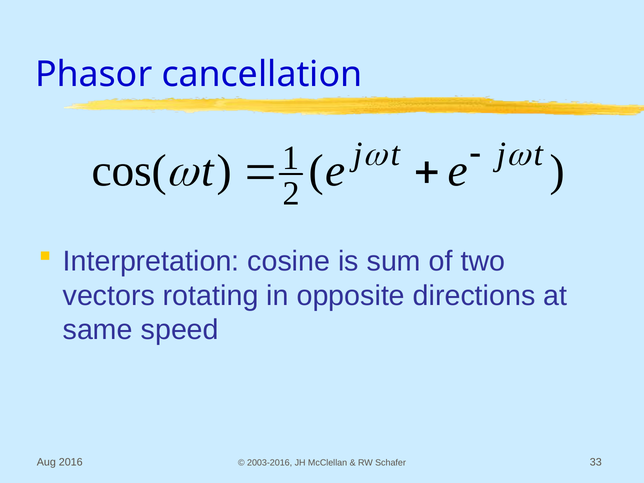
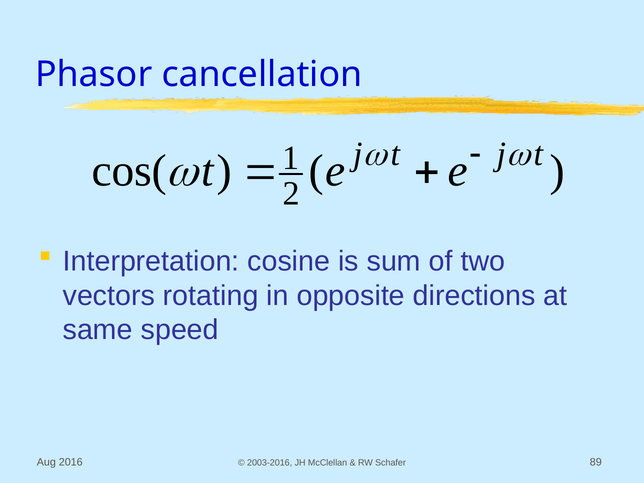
33: 33 -> 89
